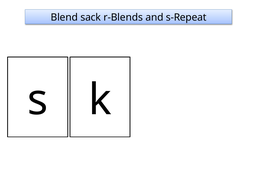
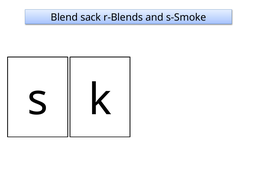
s-Repeat: s-Repeat -> s-Smoke
